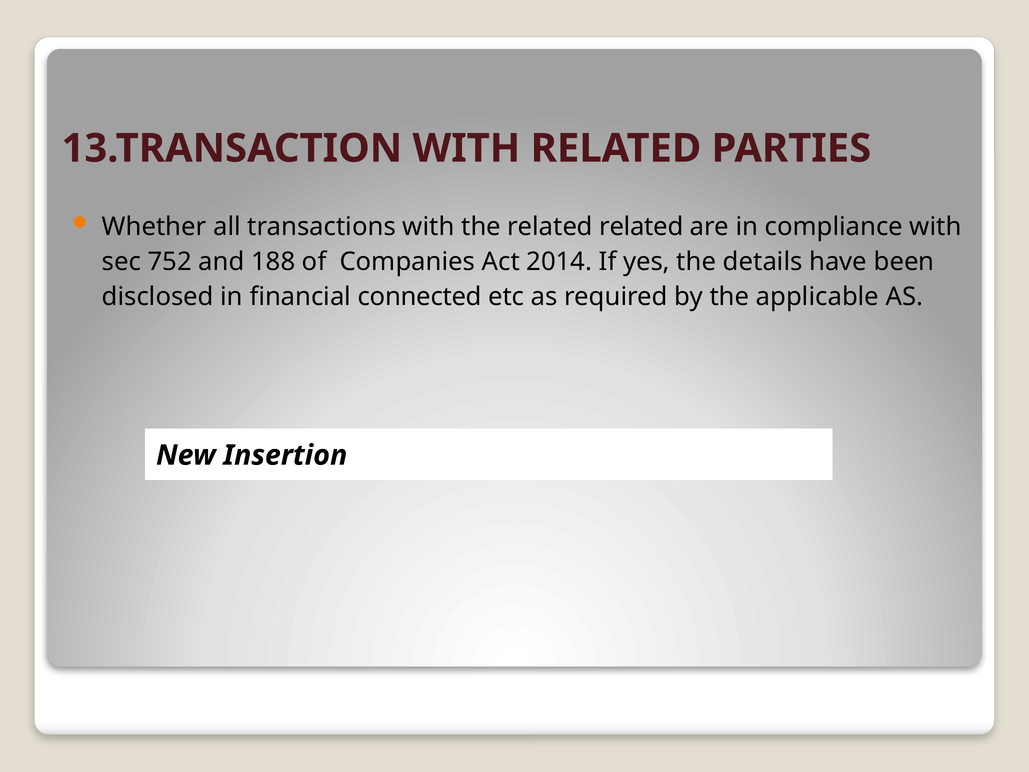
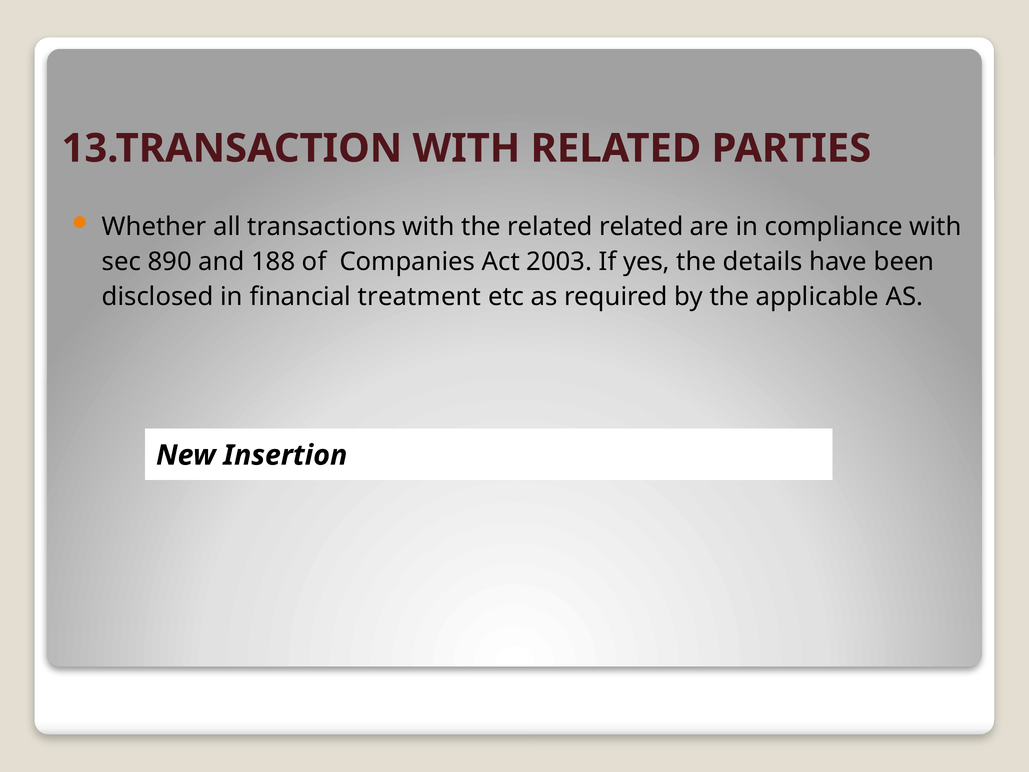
752: 752 -> 890
2014: 2014 -> 2003
connected: connected -> treatment
